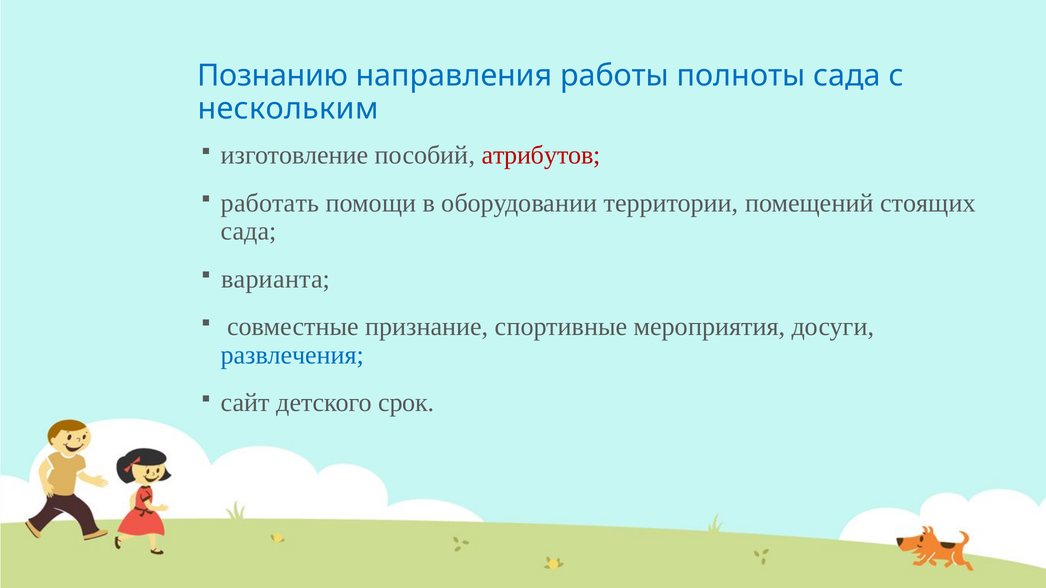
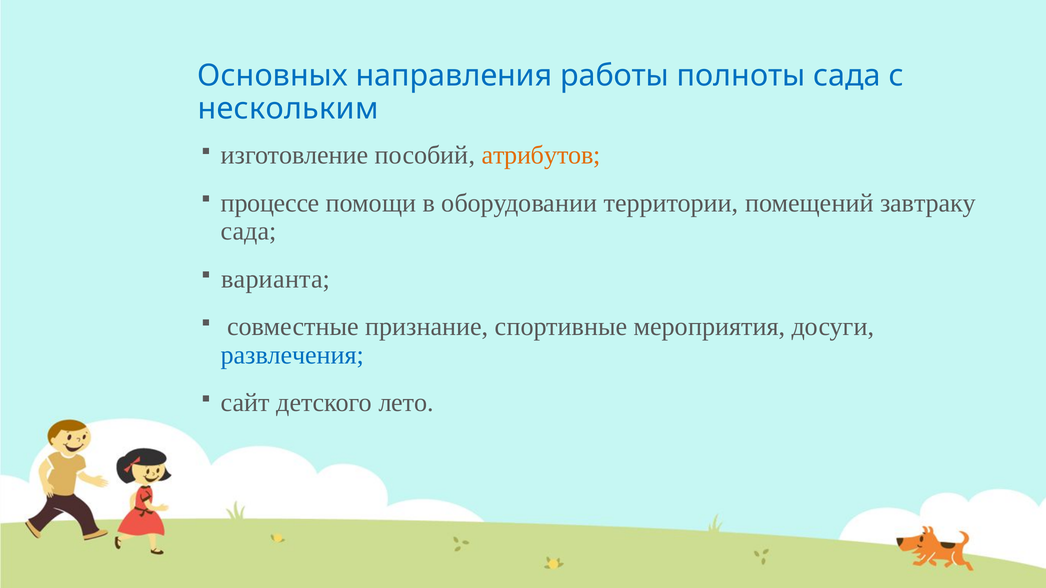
Познанию: Познанию -> Основных
атрибутов colour: red -> orange
работать: работать -> процессе
стоящих: стоящих -> завтраку
срок: срок -> лето
